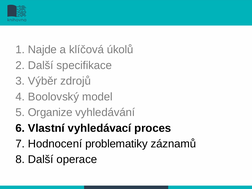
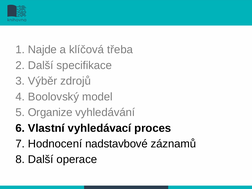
úkolů: úkolů -> třeba
problematiky: problematiky -> nadstavbové
